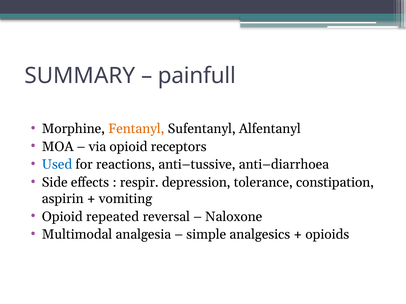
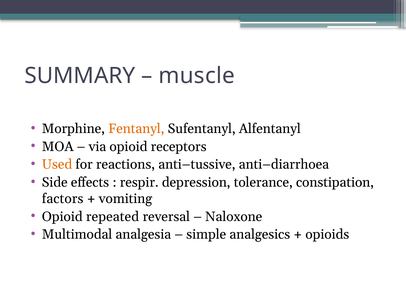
painfull: painfull -> muscle
Used colour: blue -> orange
aspirin: aspirin -> factors
